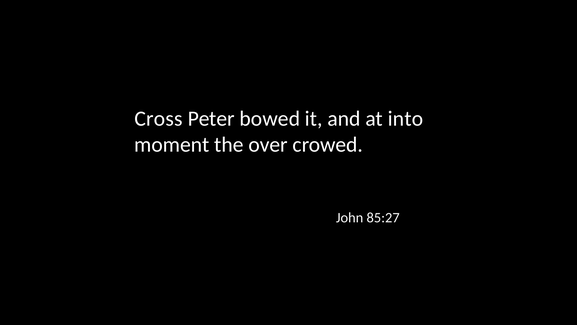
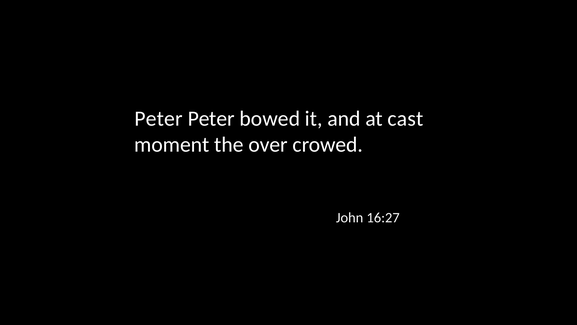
Cross at (159, 119): Cross -> Peter
into: into -> cast
85:27: 85:27 -> 16:27
